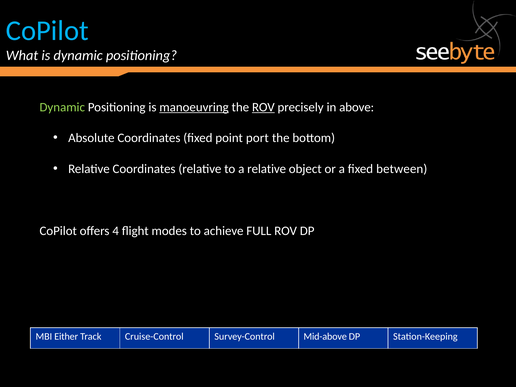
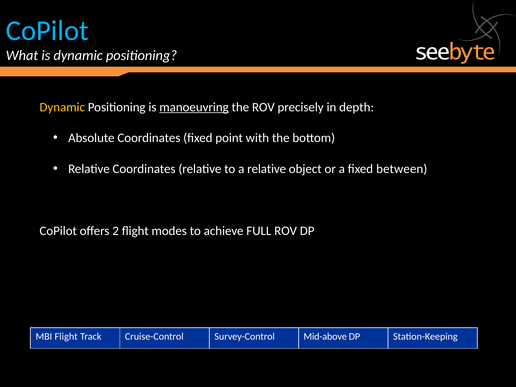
Dynamic at (62, 107) colour: light green -> yellow
ROV at (263, 107) underline: present -> none
above: above -> depth
port: port -> with
4: 4 -> 2
MBI Either: Either -> Flight
